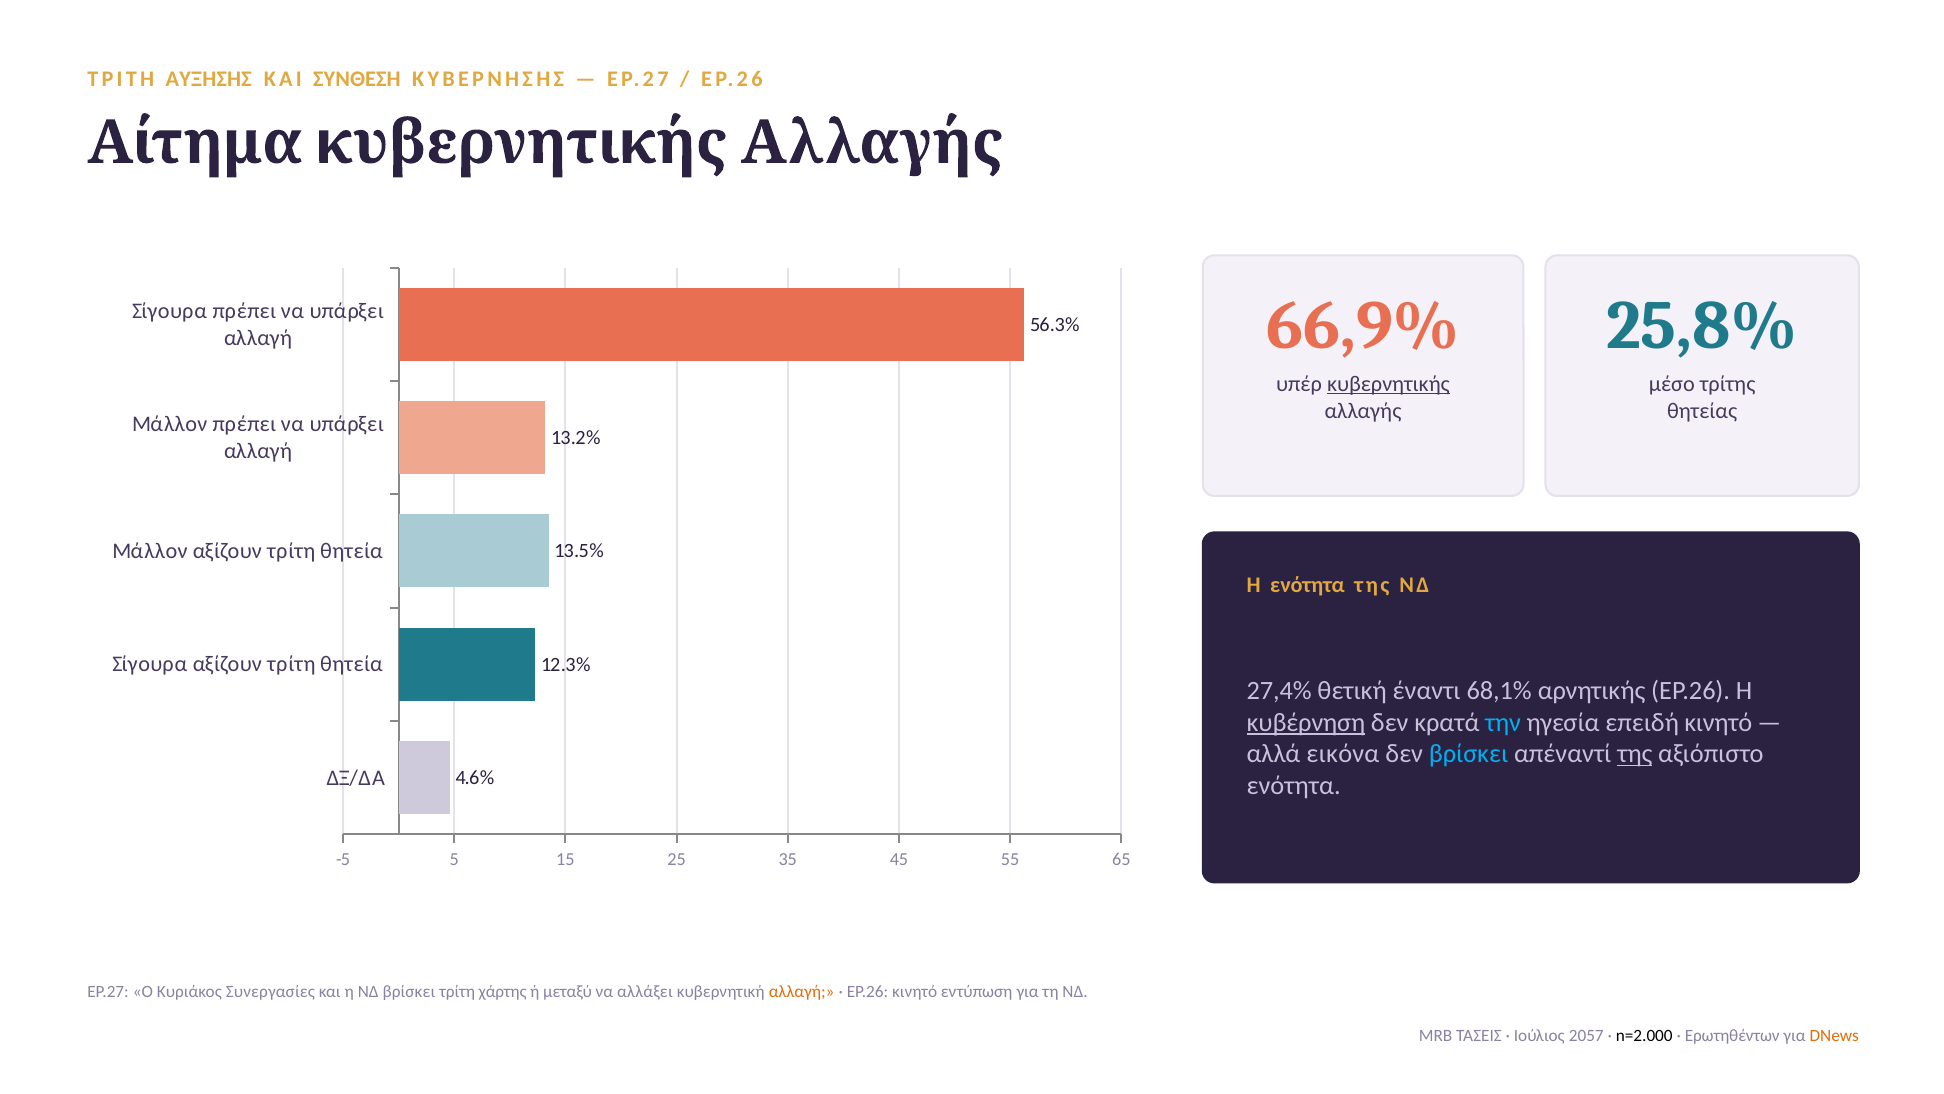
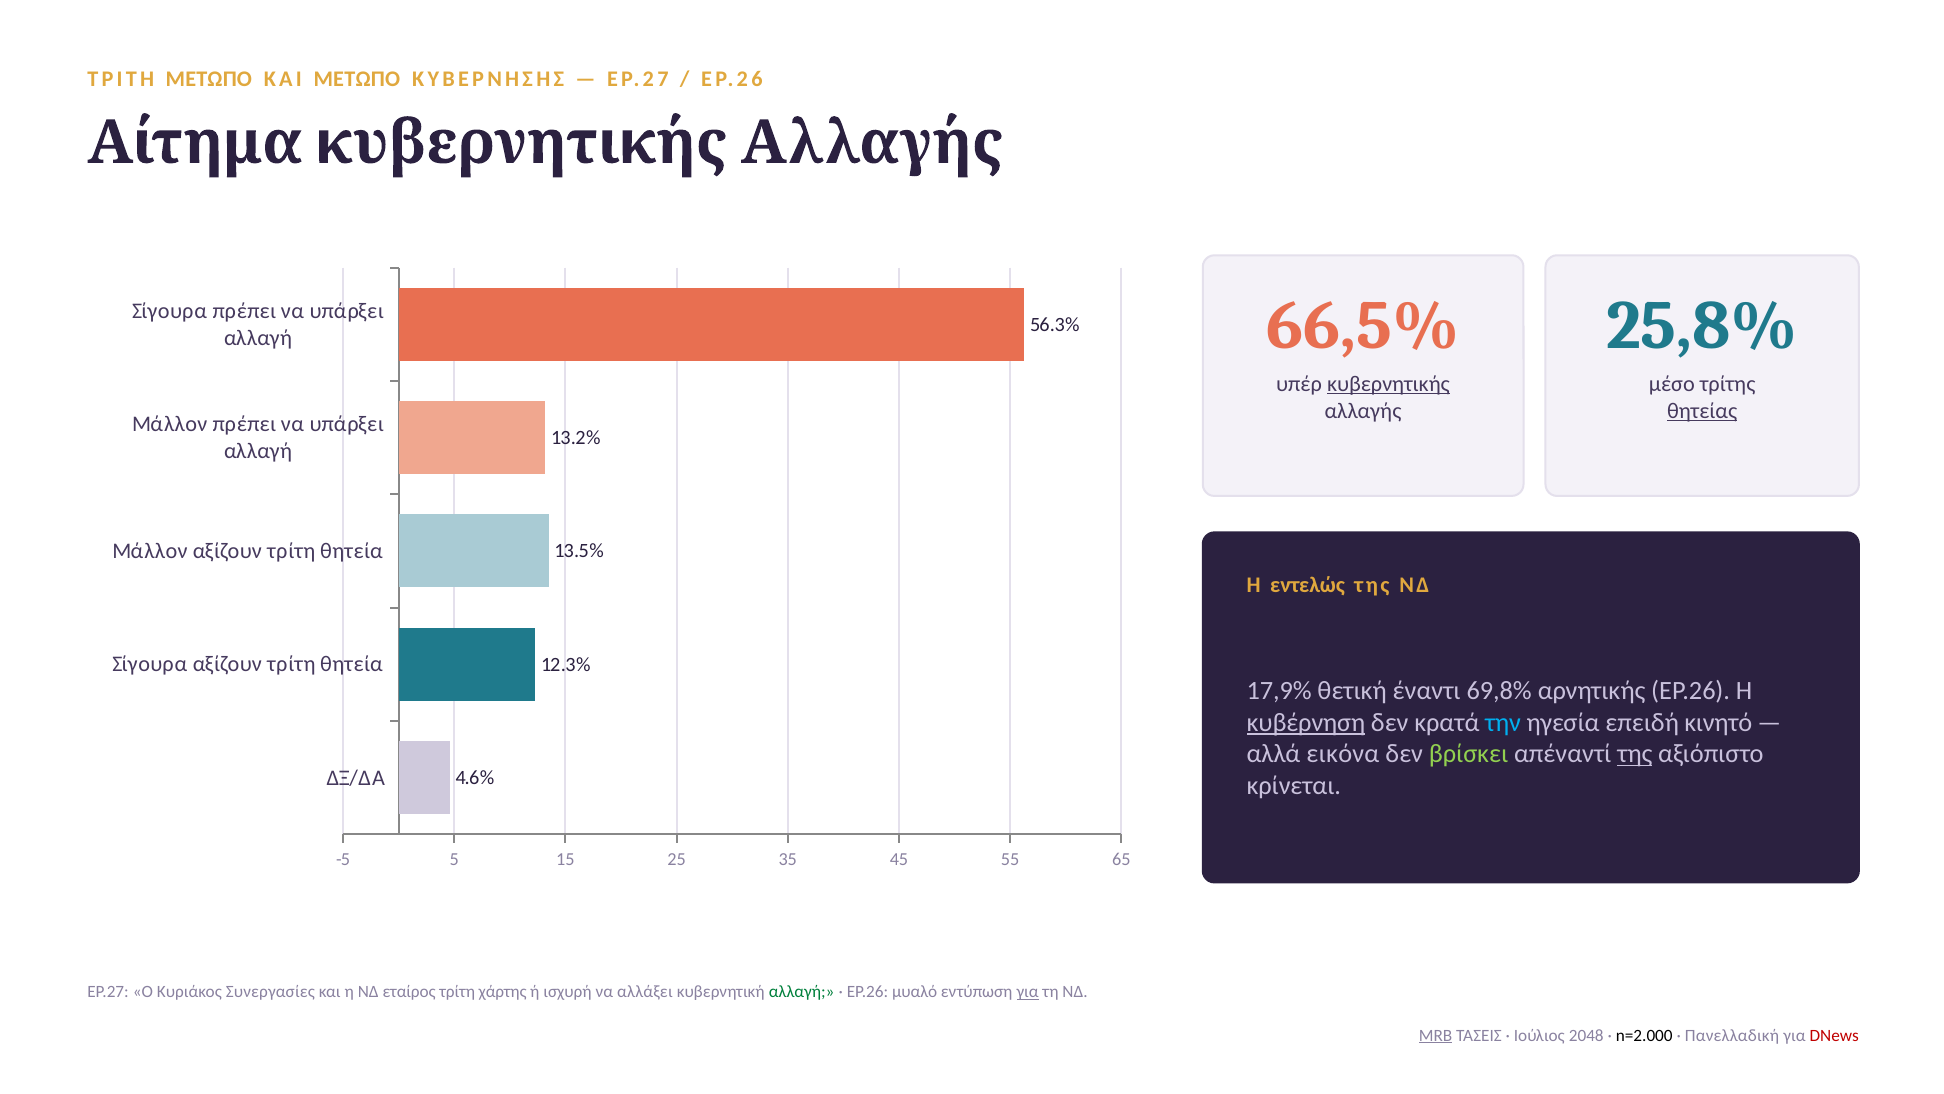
ΤΡΙΤΗ ΑΥΞΗΣΗΣ: ΑΥΞΗΣΗΣ -> ΜΕΤΩΠΟ
ΚΑΙ ΣΥΝΘΕΣΗ: ΣΥΝΘΕΣΗ -> ΜΕΤΩΠΟ
66,9%: 66,9% -> 66,5%
θητείας underline: none -> present
Η ενότητα: ενότητα -> εντελώς
27,4%: 27,4% -> 17,9%
68,1%: 68,1% -> 69,8%
βρίσκει at (1469, 754) colour: light blue -> light green
ενότητα at (1294, 786): ενότητα -> κρίνεται
ΝΔ βρίσκει: βρίσκει -> εταίρος
μεταξύ: μεταξύ -> ισχυρή
αλλαγή at (802, 991) colour: orange -> green
ΕΡ.26 κινητό: κινητό -> μυαλό
για at (1028, 991) underline: none -> present
MRB underline: none -> present
2057: 2057 -> 2048
Ερωτηθέντων: Ερωτηθέντων -> Πανελλαδική
DNews colour: orange -> red
